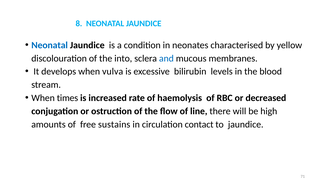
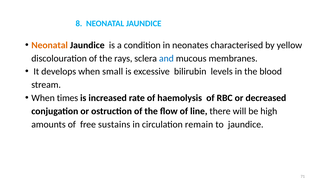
Neonatal at (50, 45) colour: blue -> orange
into: into -> rays
vulva: vulva -> small
contact: contact -> remain
